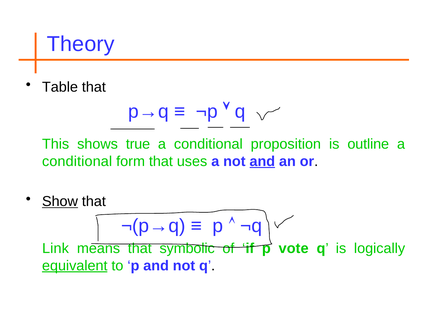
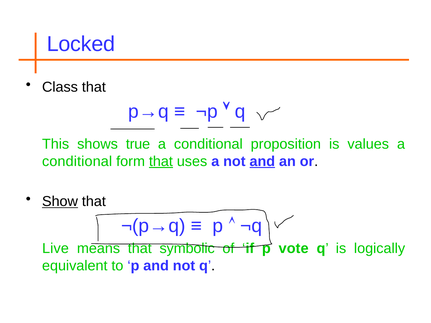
Theory: Theory -> Locked
Table: Table -> Class
outline: outline -> values
that at (161, 161) underline: none -> present
Link: Link -> Live
equivalent underline: present -> none
